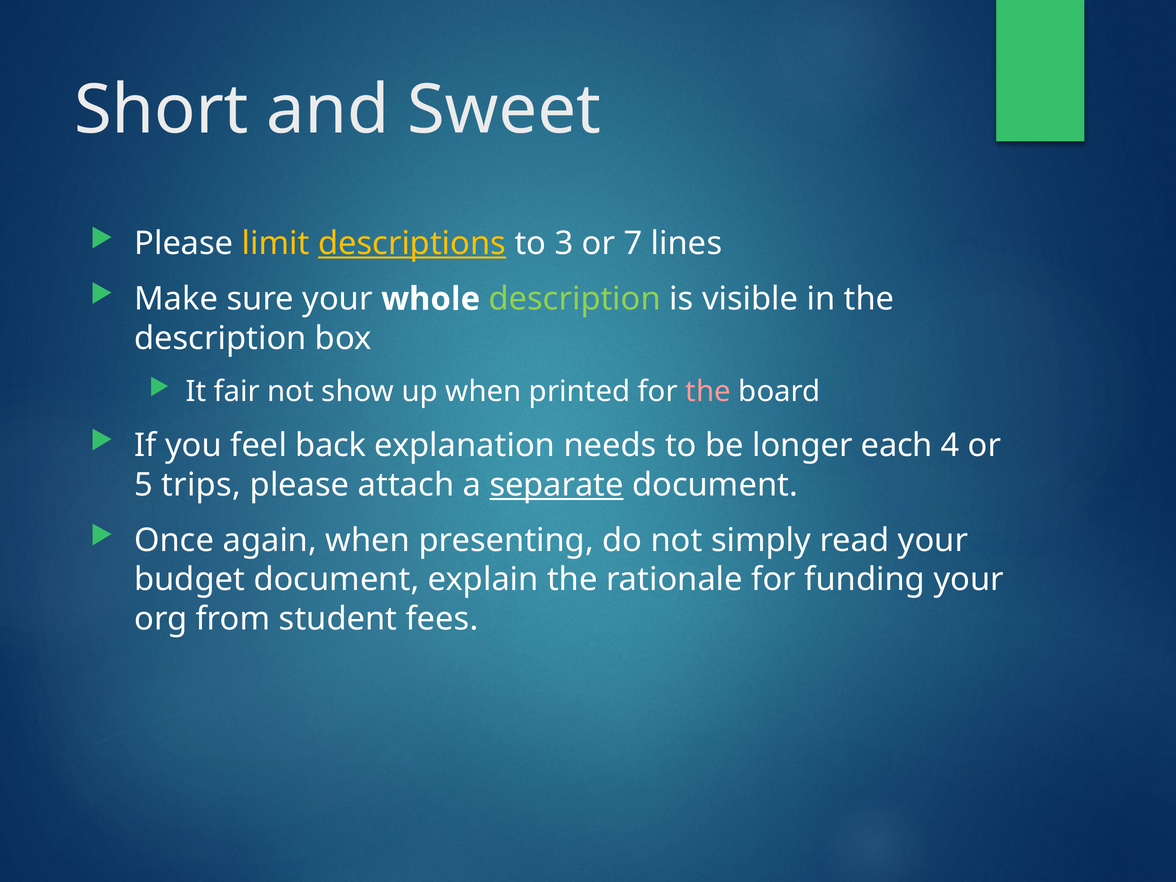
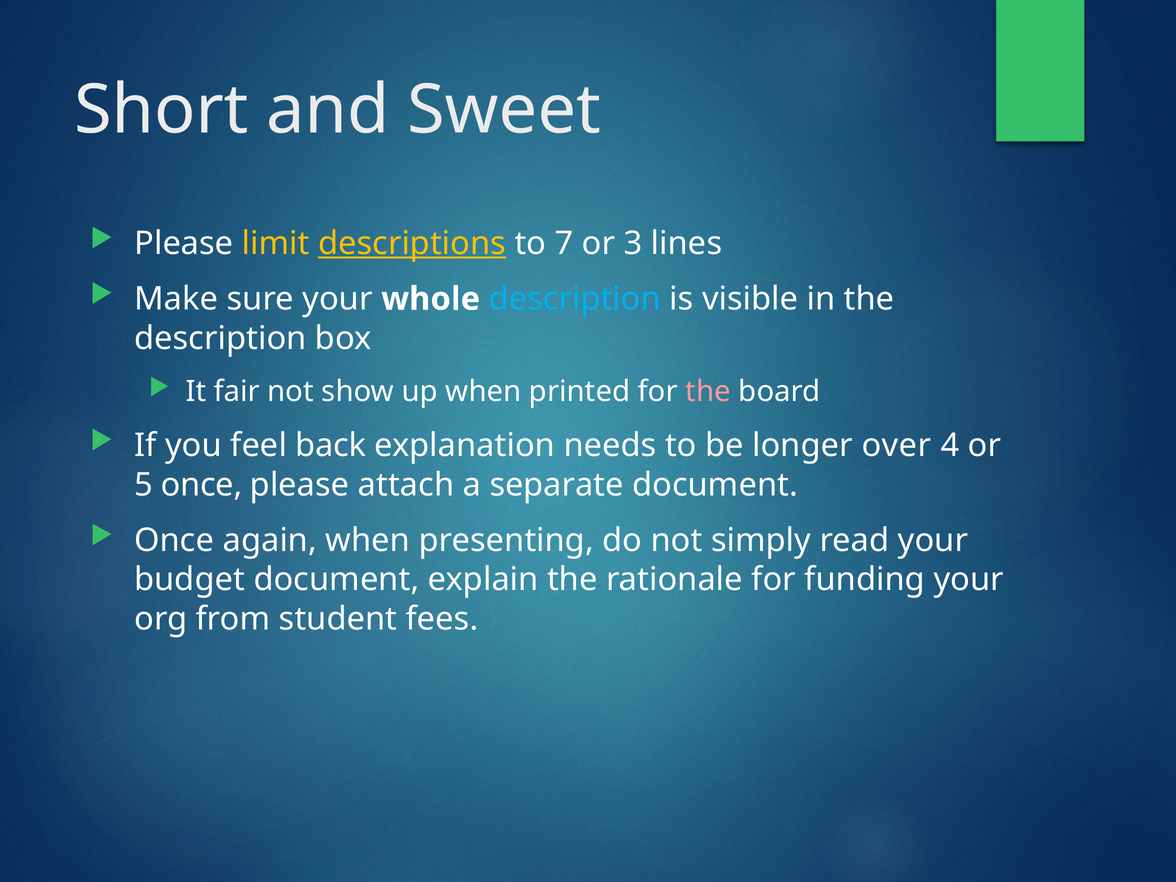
3: 3 -> 7
7: 7 -> 3
description at (575, 299) colour: light green -> light blue
each: each -> over
5 trips: trips -> once
separate underline: present -> none
